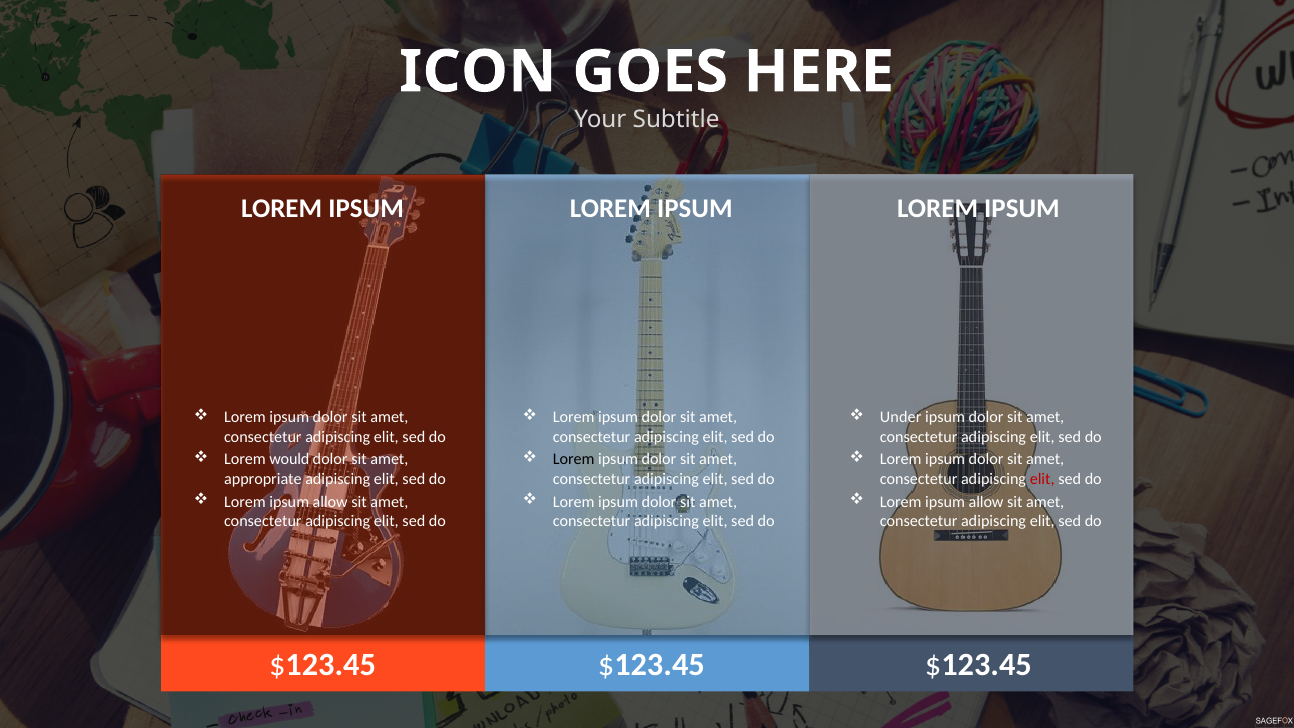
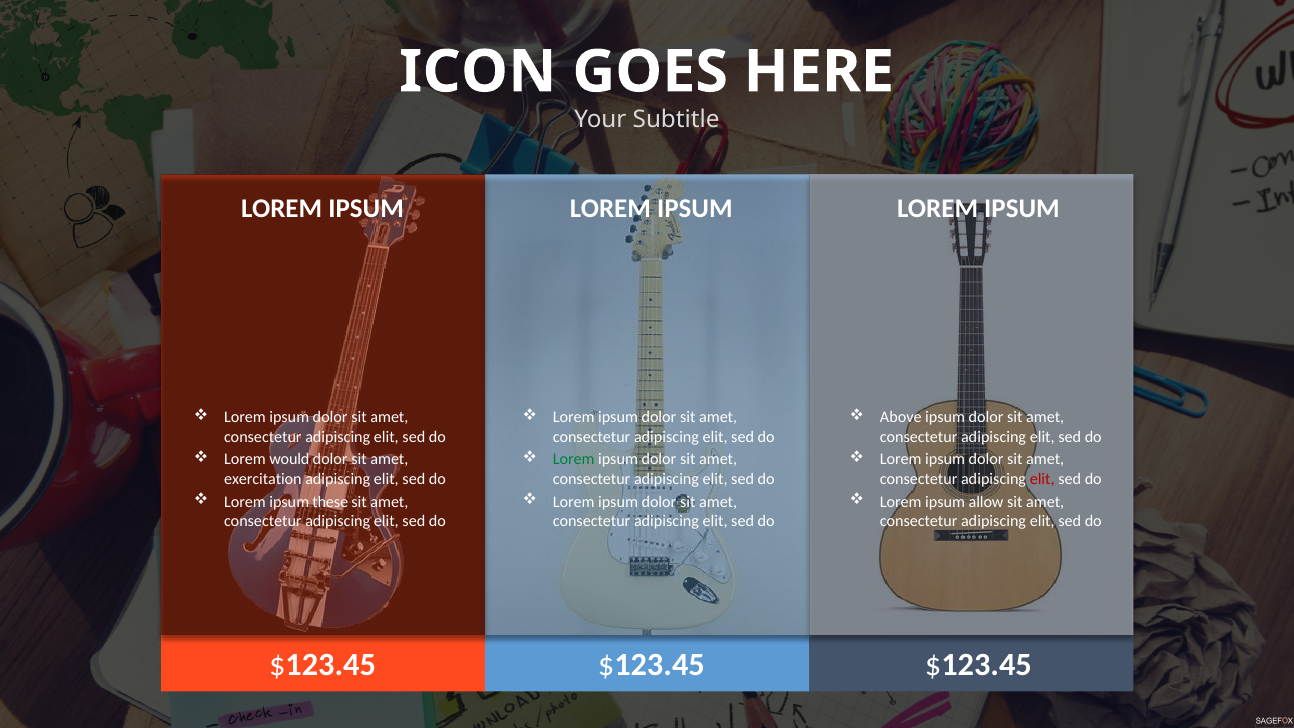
Under: Under -> Above
Lorem at (574, 460) colour: black -> green
appropriate: appropriate -> exercitation
allow at (330, 502): allow -> these
